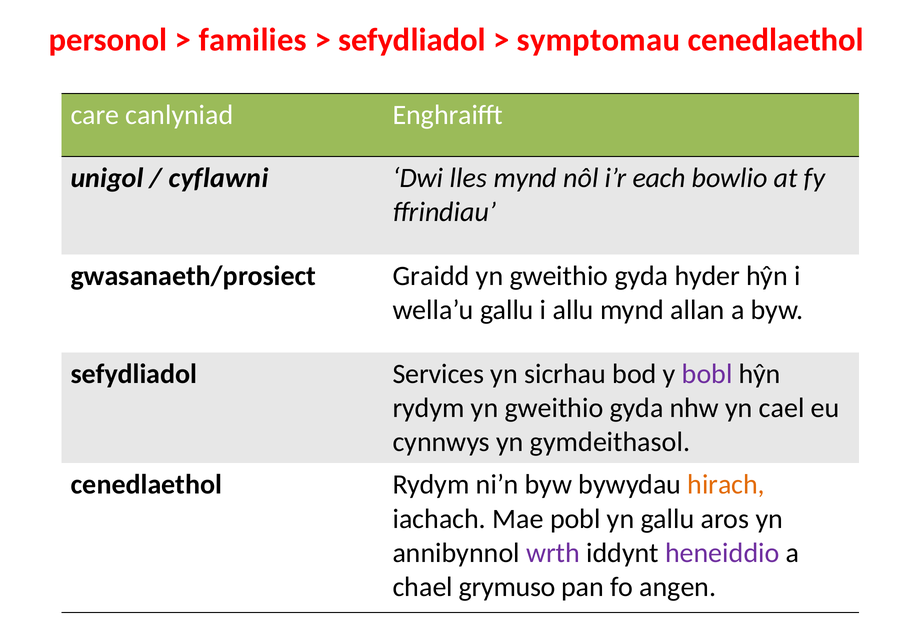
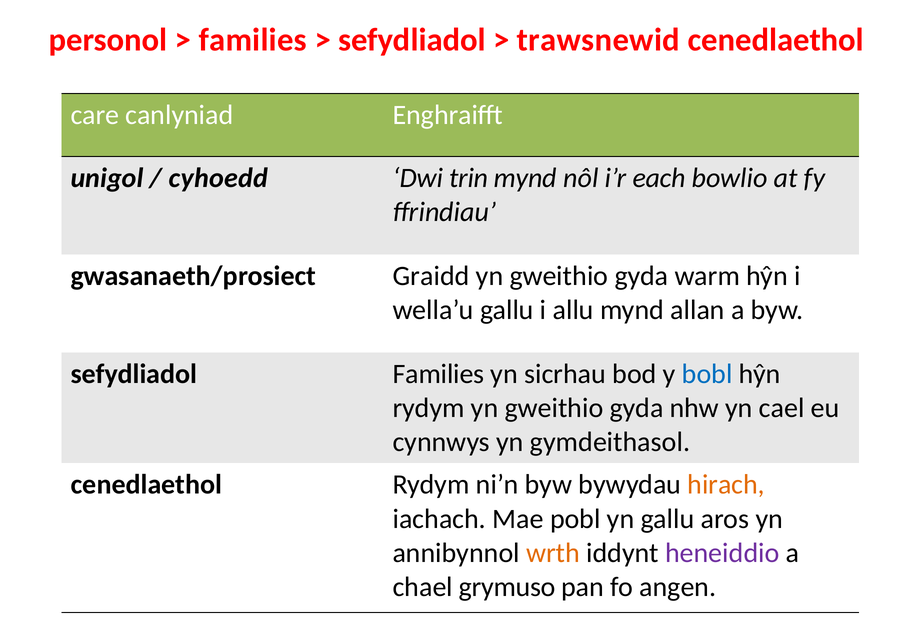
symptomau: symptomau -> trawsnewid
cyflawni: cyflawni -> cyhoedd
lles: lles -> trin
hyder: hyder -> warm
sefydliadol Services: Services -> Families
bobl colour: purple -> blue
wrth colour: purple -> orange
